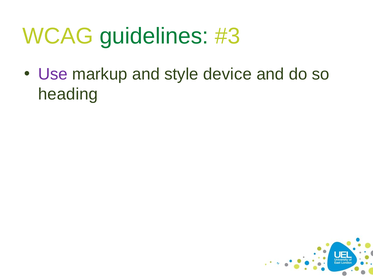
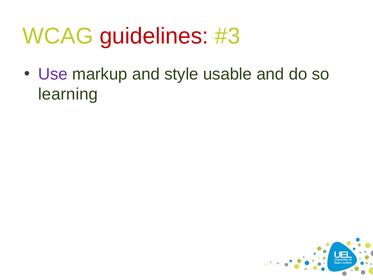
guidelines colour: green -> red
device: device -> usable
heading: heading -> learning
